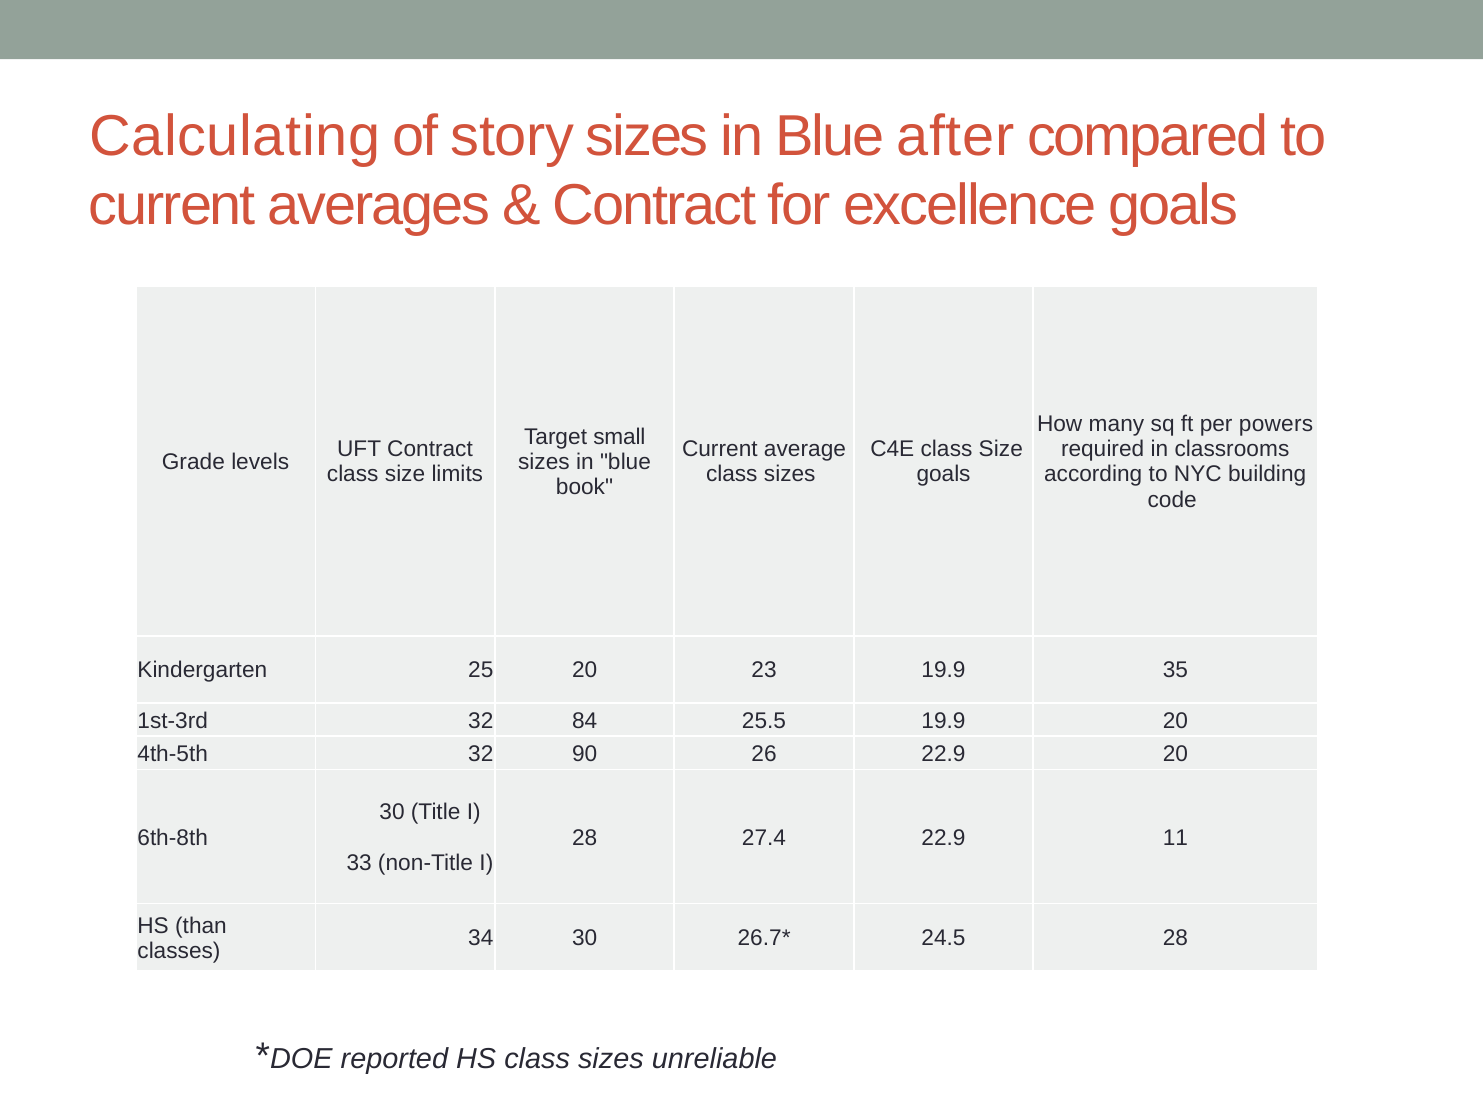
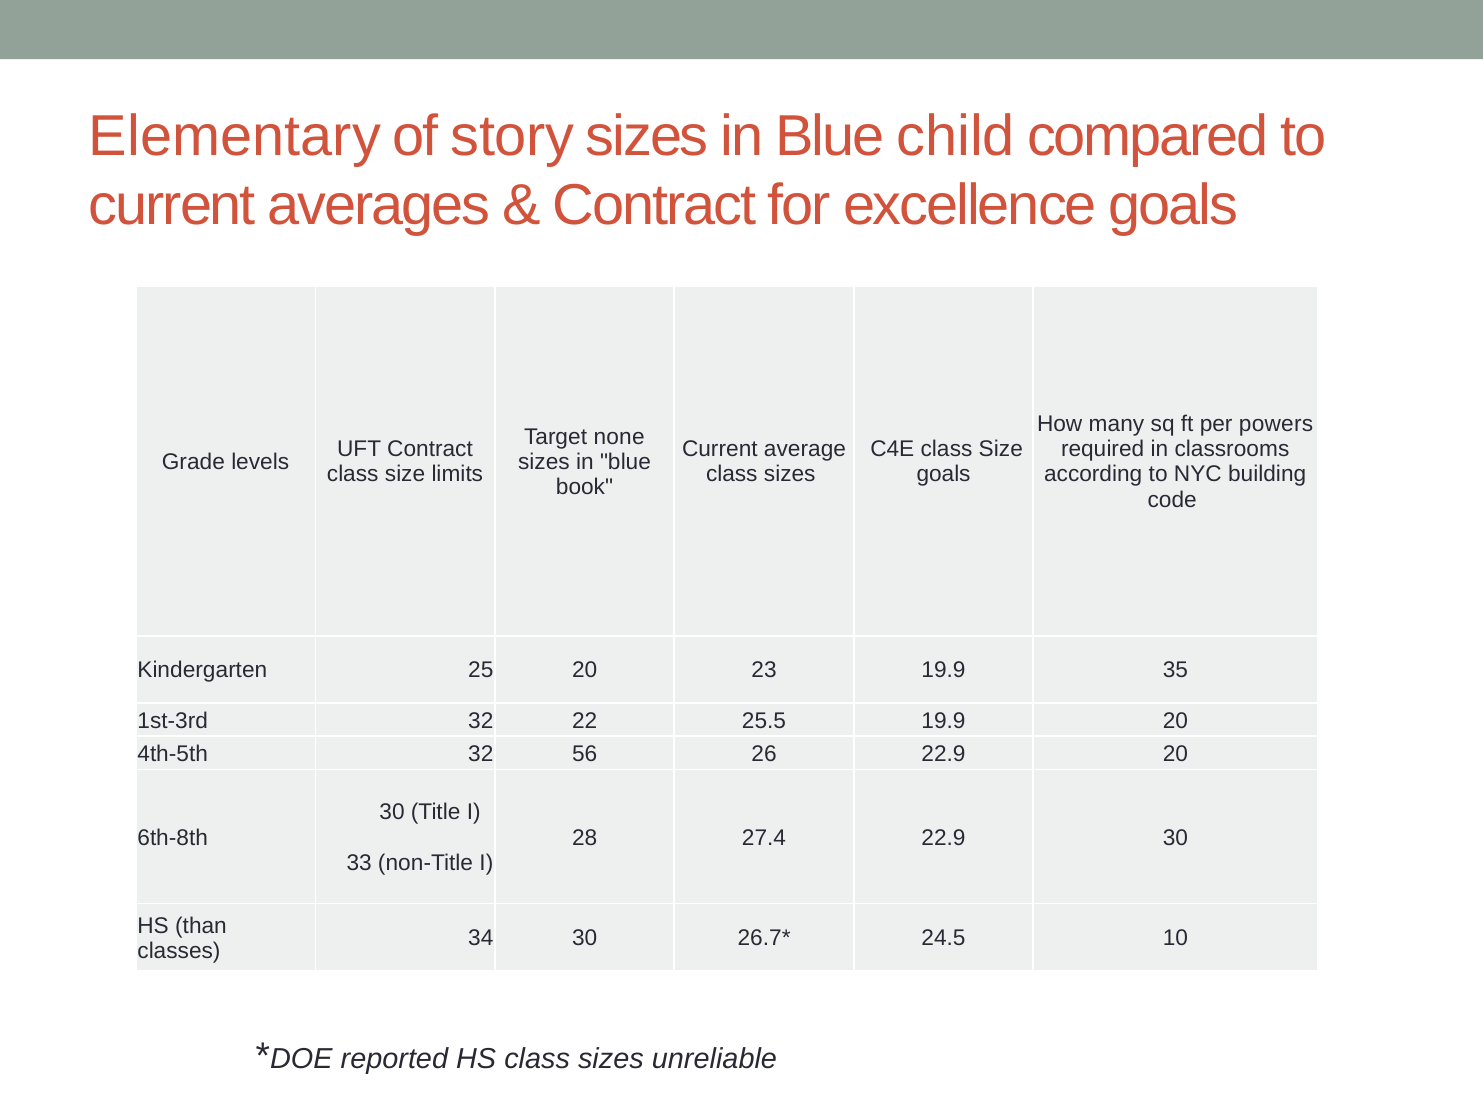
Calculating: Calculating -> Elementary
after: after -> child
small: small -> none
84: 84 -> 22
90: 90 -> 56
22.9 11: 11 -> 30
24.5 28: 28 -> 10
